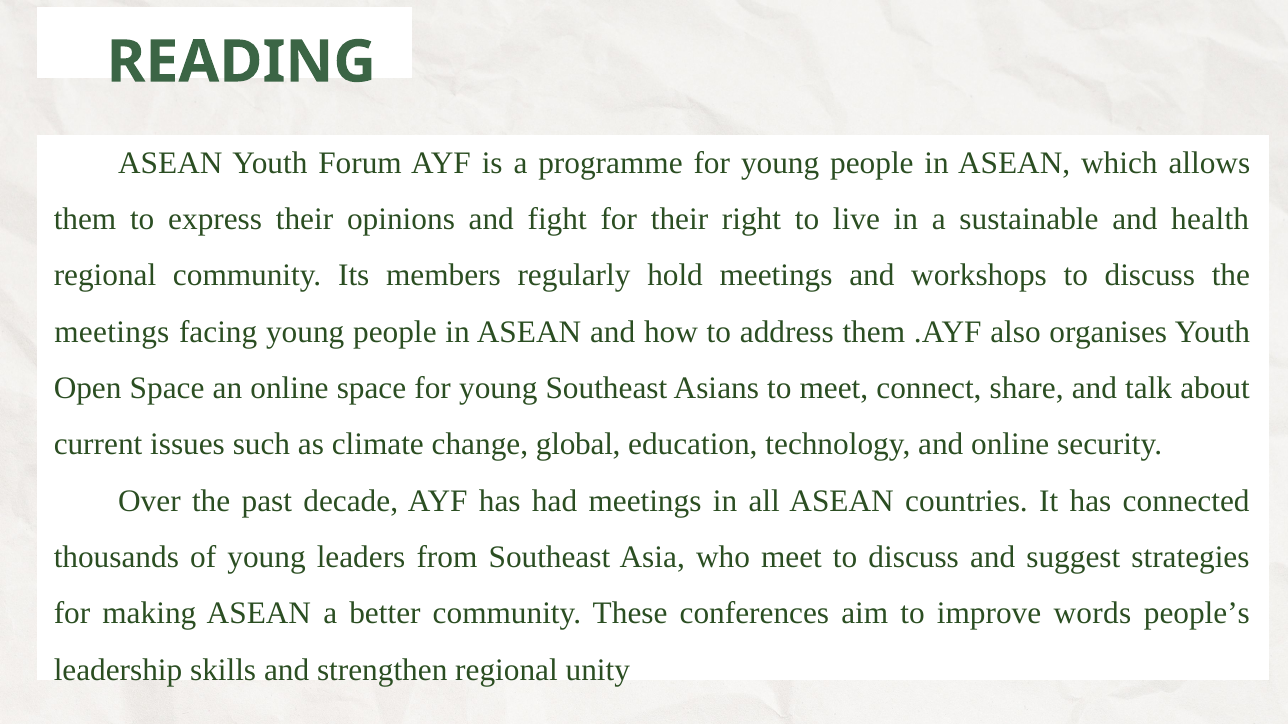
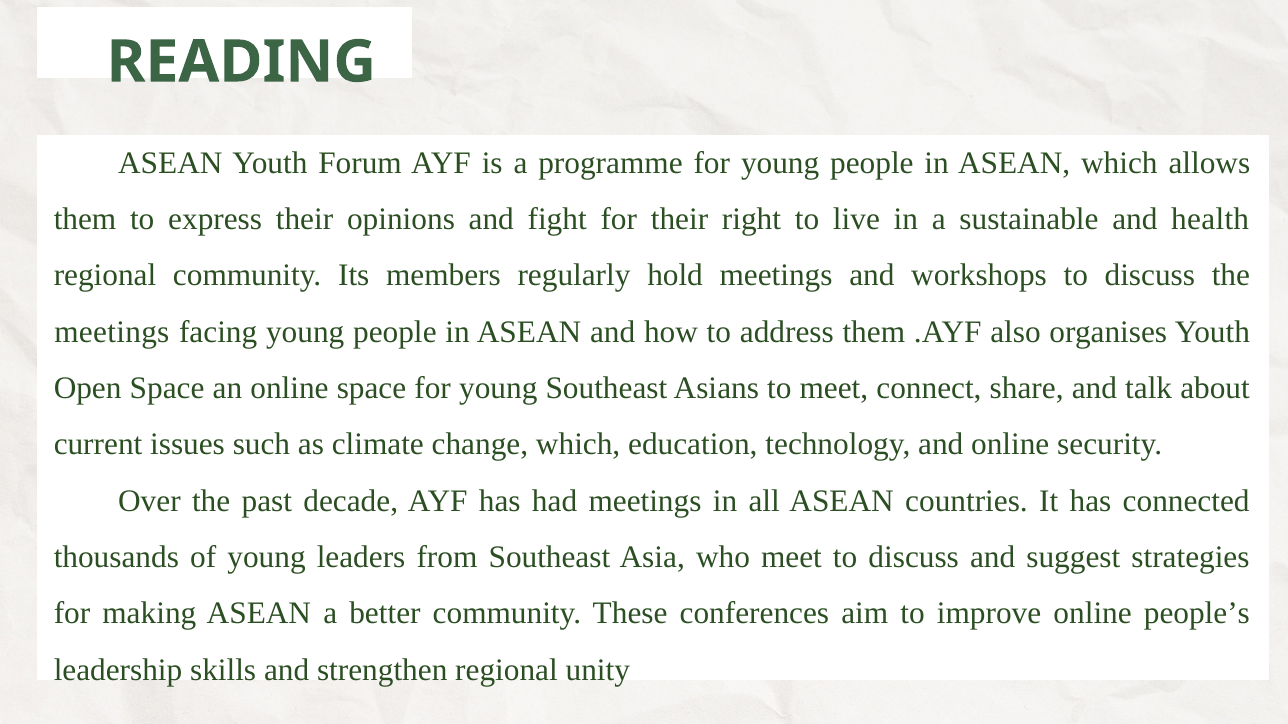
change global: global -> which
improve words: words -> online
